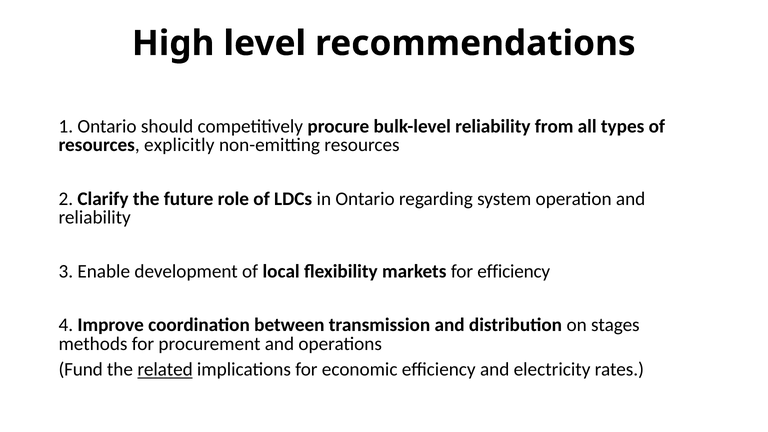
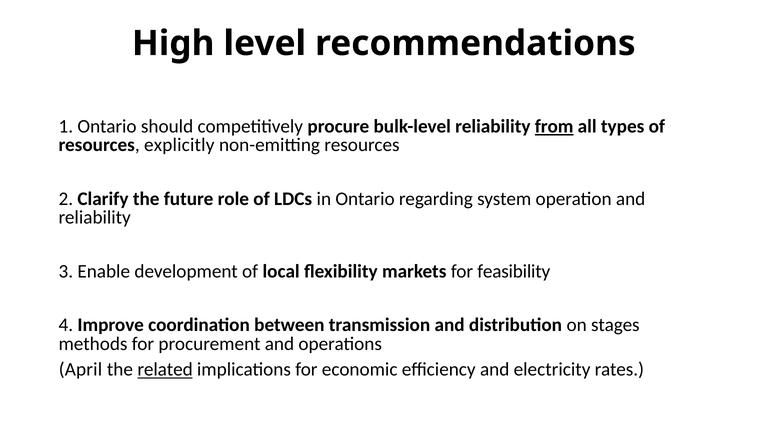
from underline: none -> present
for efficiency: efficiency -> feasibility
Fund: Fund -> April
